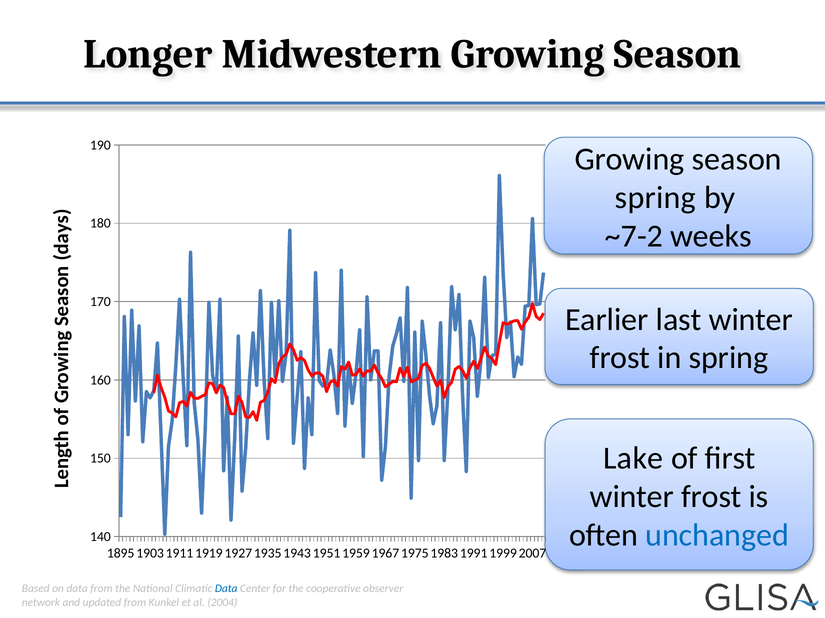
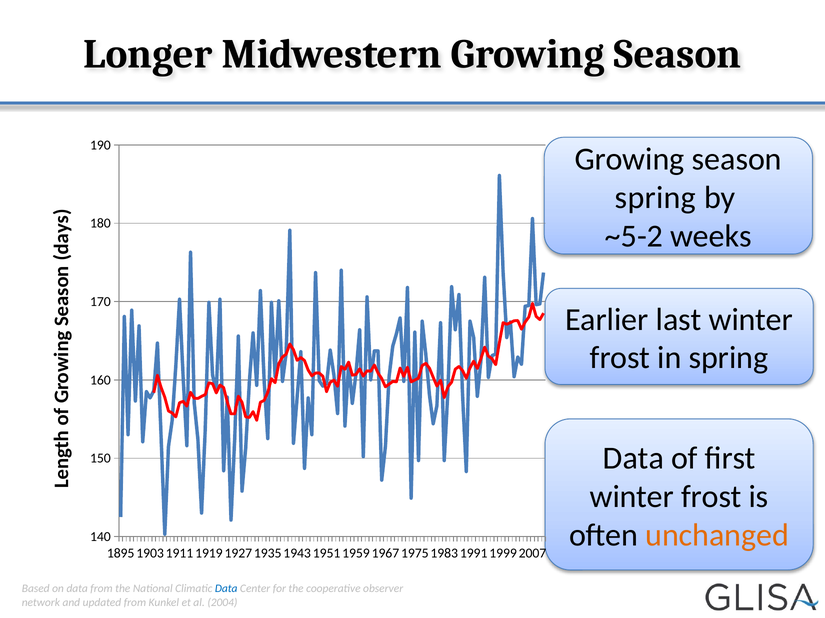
~7-2: ~7-2 -> ~5-2
Lake at (633, 459): Lake -> Data
unchanged colour: blue -> orange
